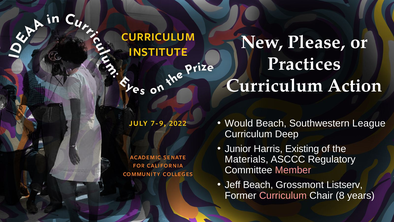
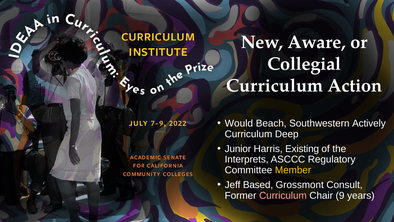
Please: Please -> Aware
Practices: Practices -> Collegial
League: League -> Actively
Materials: Materials -> Interprets
Member colour: pink -> yellow
Jeff Beach: Beach -> Based
Listserv: Listserv -> Consult
8: 8 -> 9
